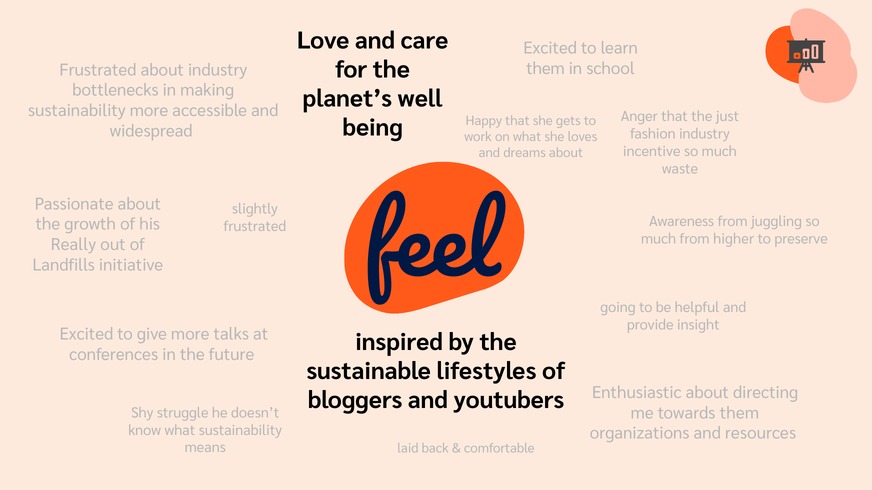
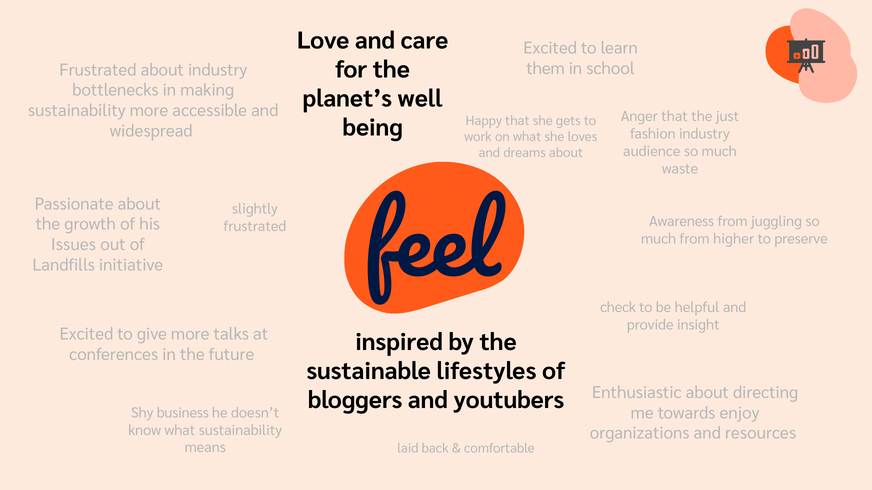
incentive: incentive -> audience
going: going -> check
Really: Really -> Issues
struggle: struggle -> business
towards them: them -> enjoy
